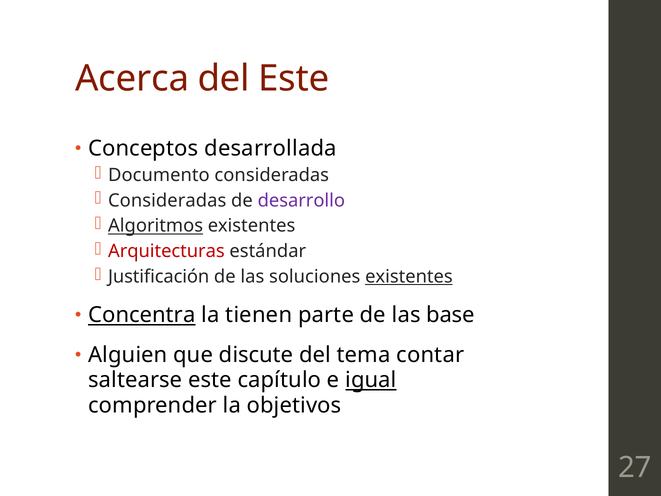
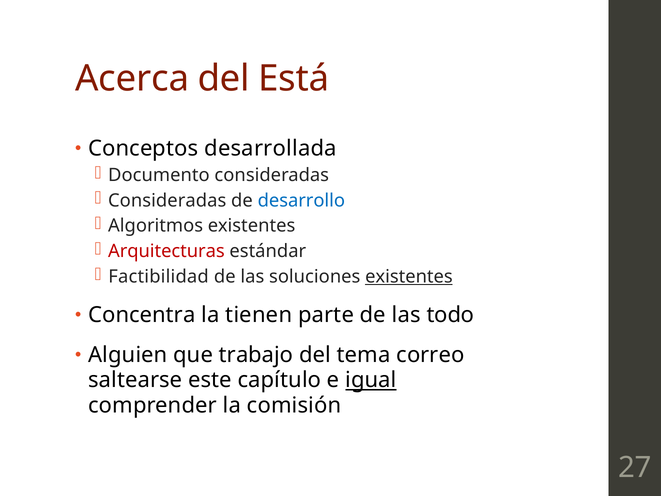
del Este: Este -> Está
desarrollo colour: purple -> blue
Algoritmos underline: present -> none
Justificación: Justificación -> Factibilidad
Concentra underline: present -> none
base: base -> todo
discute: discute -> trabajo
contar: contar -> correo
objetivos: objetivos -> comisión
